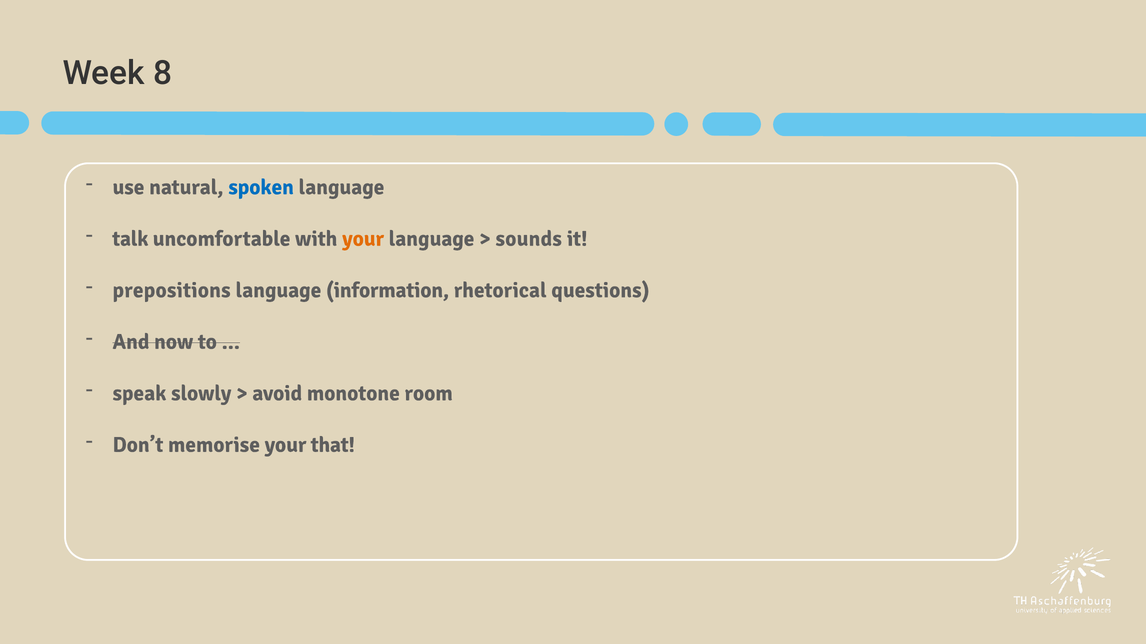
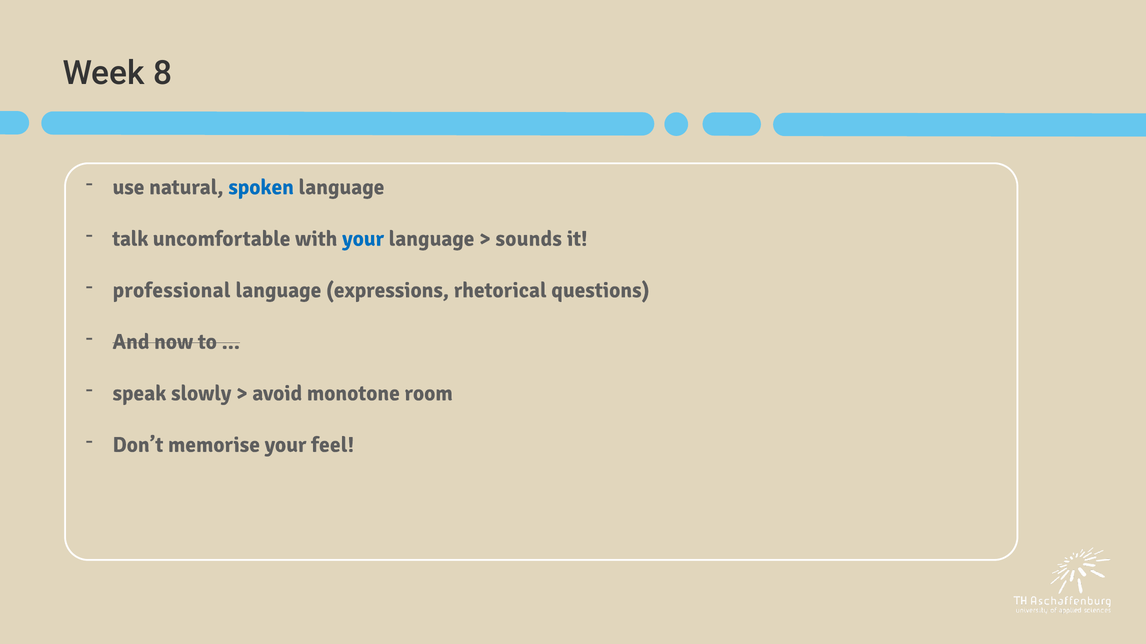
your at (363, 239) colour: orange -> blue
prepositions: prepositions -> professional
information: information -> expressions
that: that -> feel
